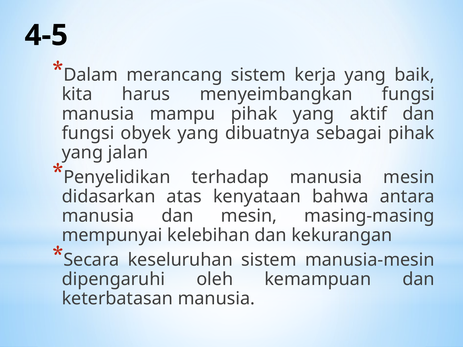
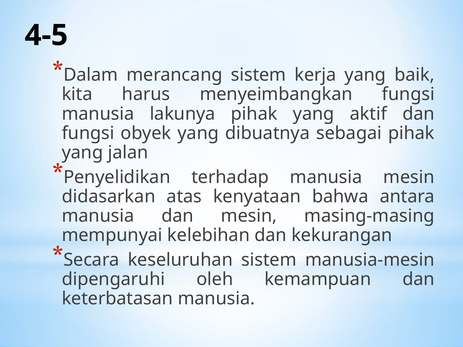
mampu: mampu -> lakunya
